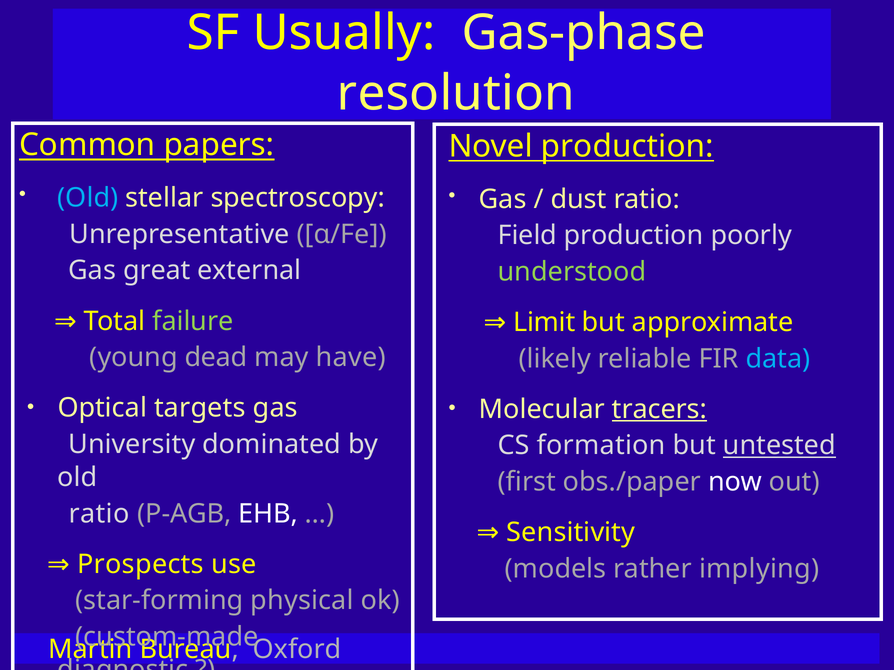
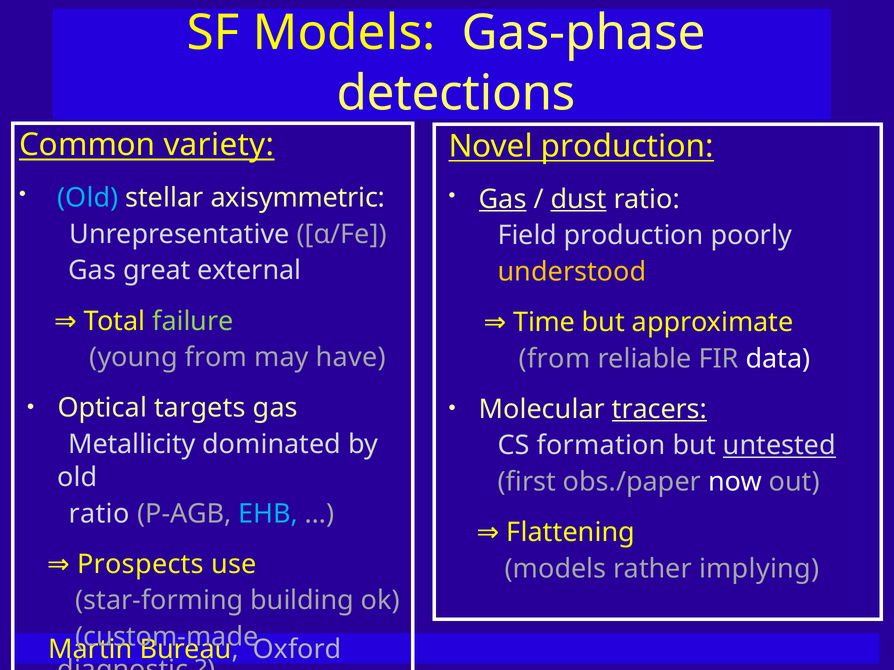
SF Usually: Usually -> Models
resolution: resolution -> detections
papers: papers -> variety
spectroscopy: spectroscopy -> axisymmetric
Gas at (503, 199) underline: none -> present
dust underline: none -> present
understood colour: light green -> yellow
Limit: Limit -> Time
young dead: dead -> from
likely at (555, 359): likely -> from
data colour: light blue -> white
University at (132, 445): University -> Metallicity
EHB colour: white -> light blue
Sensitivity: Sensitivity -> Flattening
physical: physical -> building
